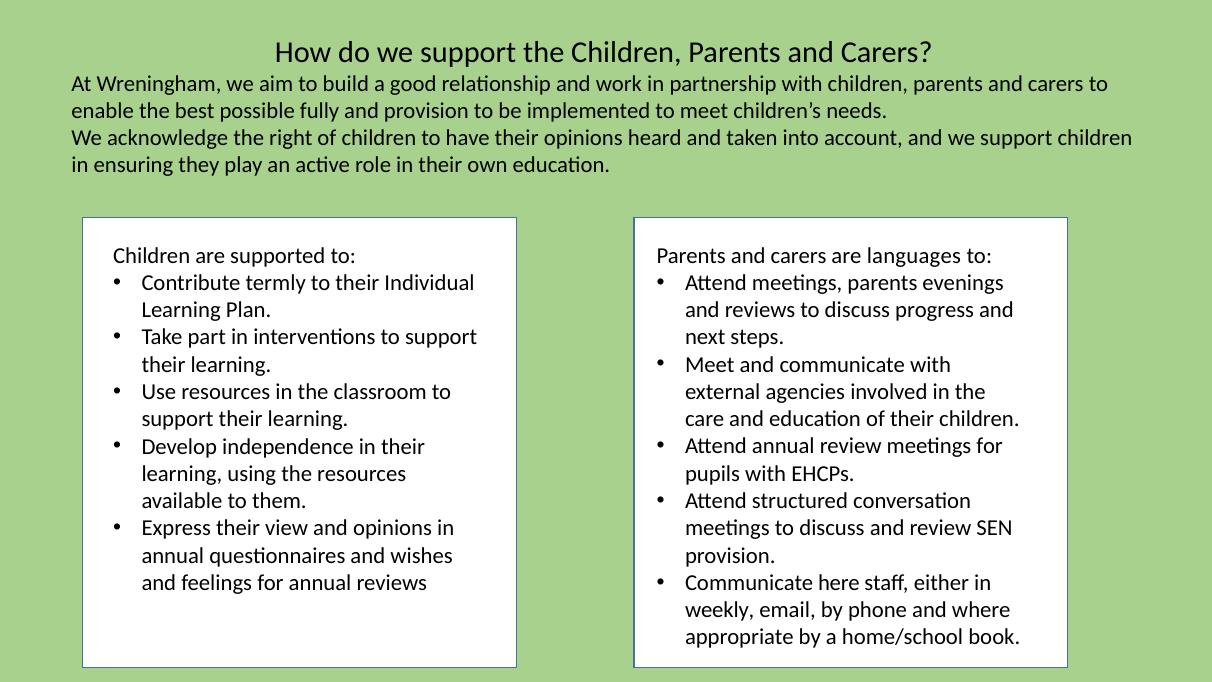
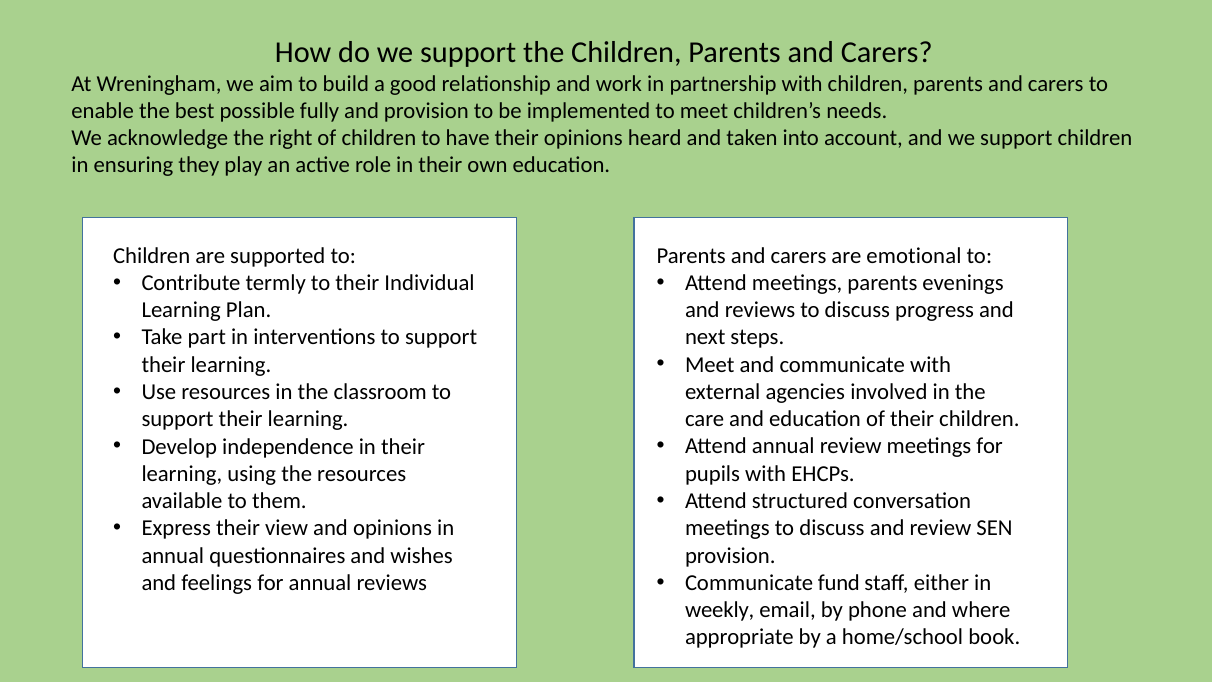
languages: languages -> emotional
here: here -> fund
